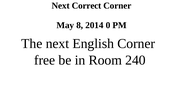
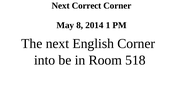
0: 0 -> 1
free: free -> into
240: 240 -> 518
